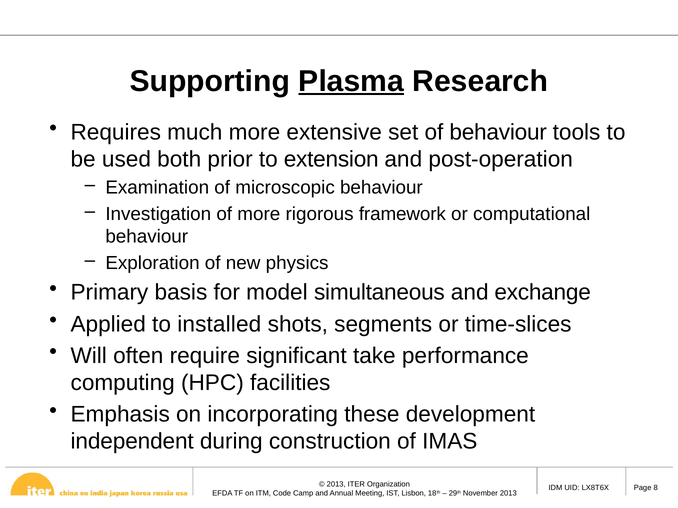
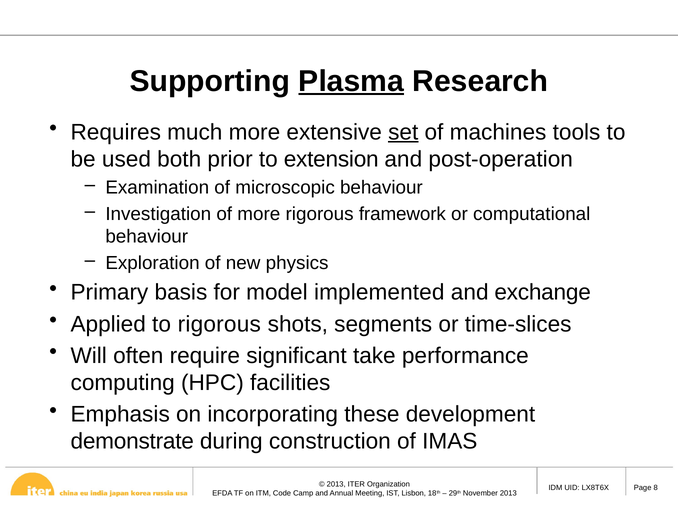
set underline: none -> present
of behaviour: behaviour -> machines
simultaneous: simultaneous -> implemented
to installed: installed -> rigorous
independent: independent -> demonstrate
